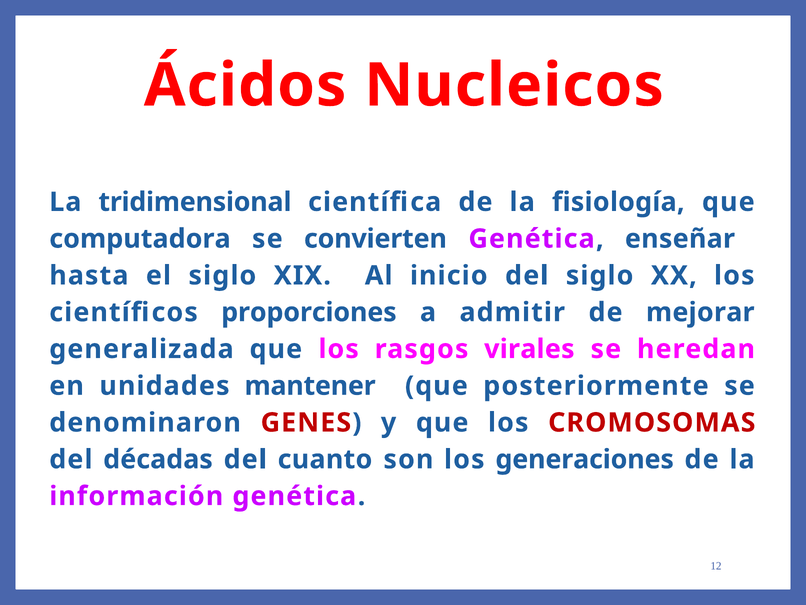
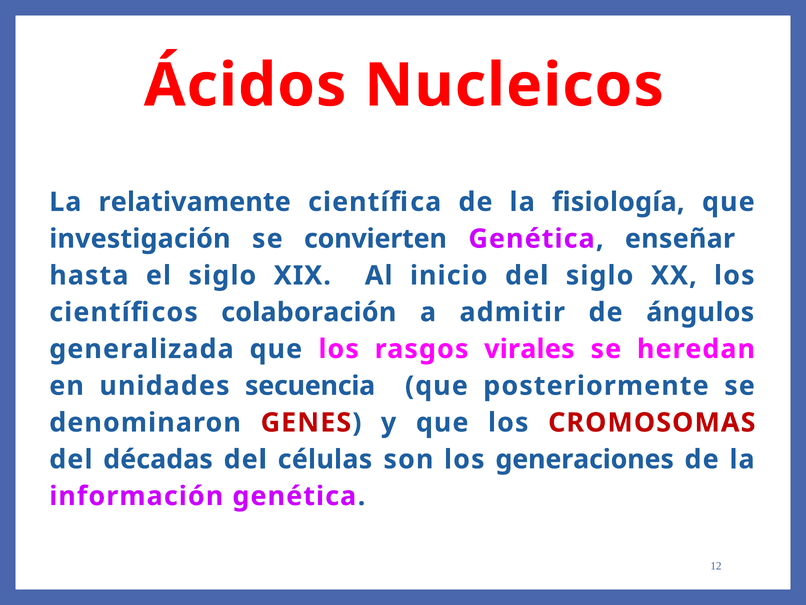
tridimensional: tridimensional -> relativamente
computadora: computadora -> investigación
proporciones: proporciones -> colaboración
mejorar: mejorar -> ángulos
mantener: mantener -> secuencia
cuanto: cuanto -> células
